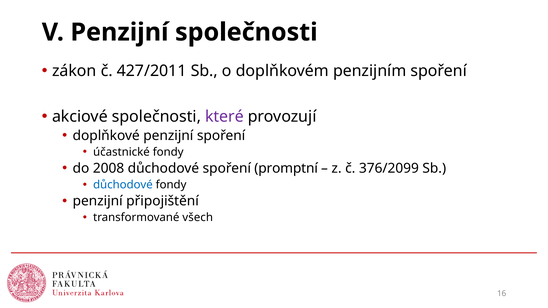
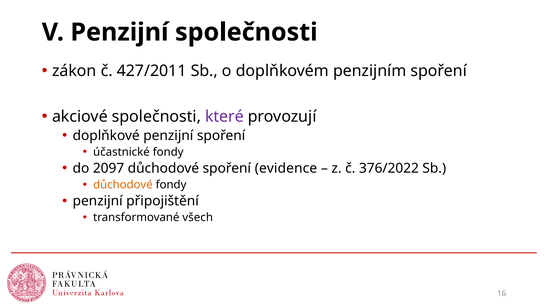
2008: 2008 -> 2097
promptní: promptní -> evidence
376/2099: 376/2099 -> 376/2022
důchodové at (123, 185) colour: blue -> orange
